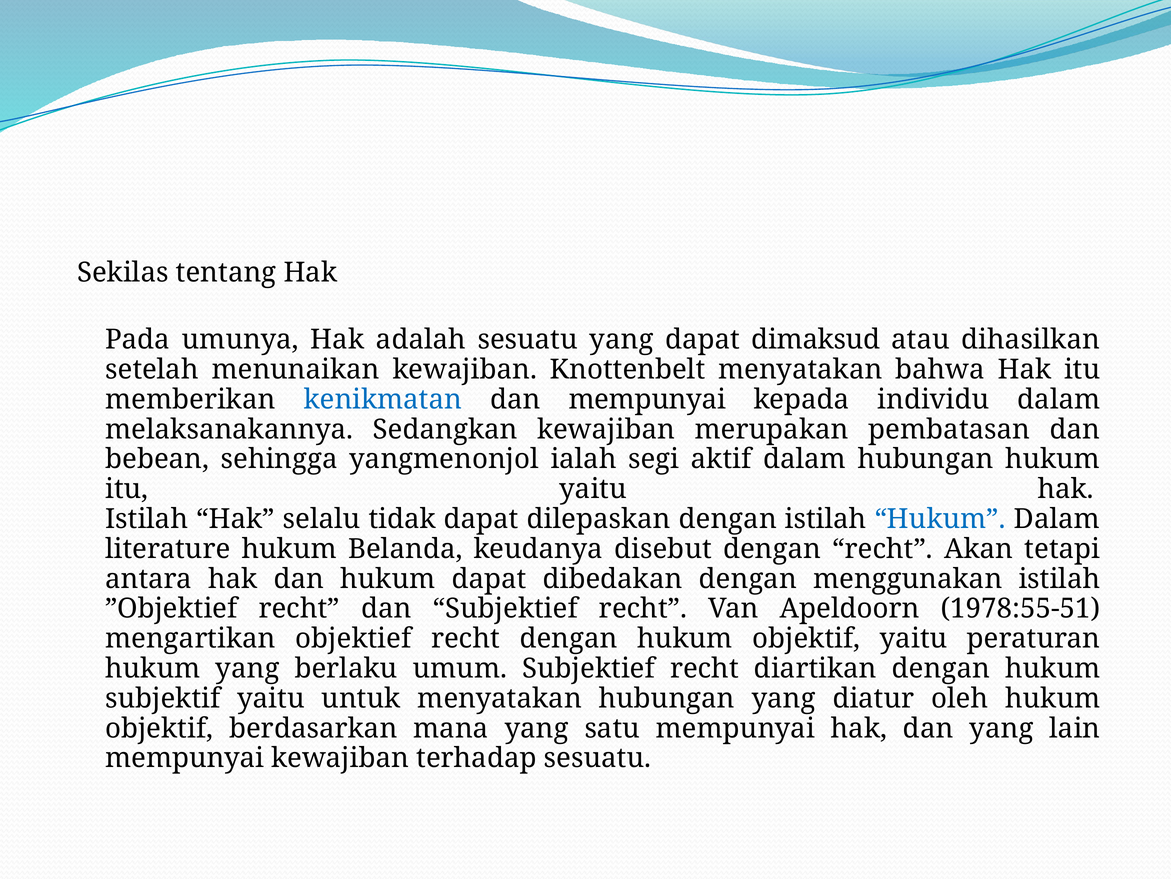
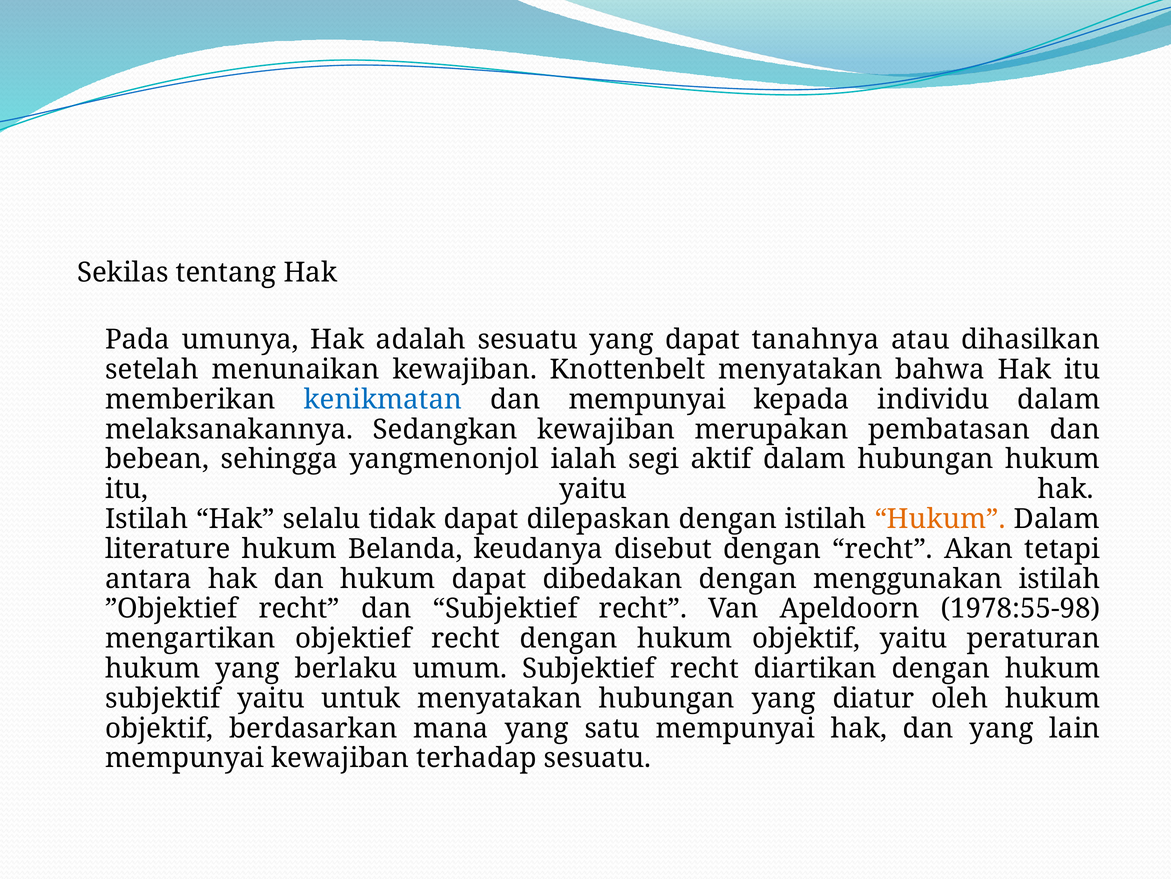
dimaksud: dimaksud -> tanahnya
Hukum at (940, 519) colour: blue -> orange
1978:55-51: 1978:55-51 -> 1978:55-98
